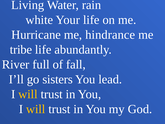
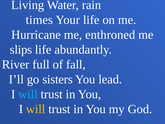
white: white -> times
hindrance: hindrance -> enthroned
tribe: tribe -> slips
will at (28, 94) colour: yellow -> light blue
